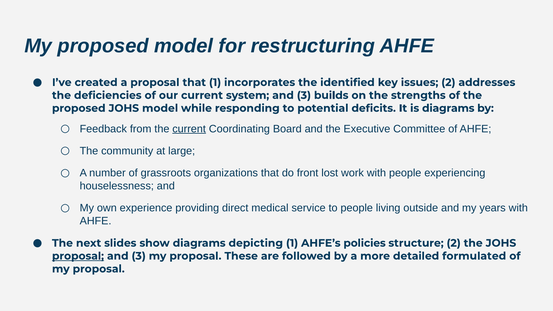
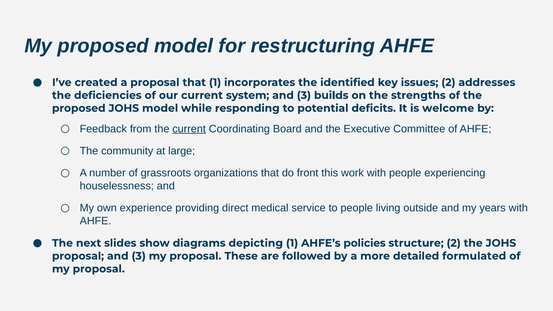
is diagrams: diagrams -> welcome
lost: lost -> this
proposal at (78, 256) underline: present -> none
